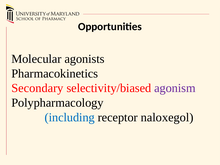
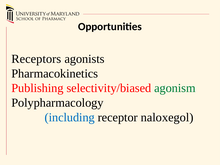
Molecular: Molecular -> Receptors
Secondary: Secondary -> Publishing
agonism colour: purple -> green
